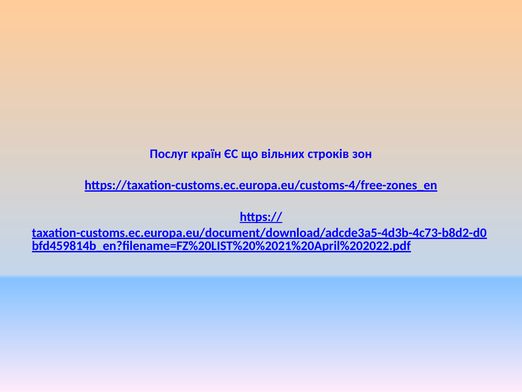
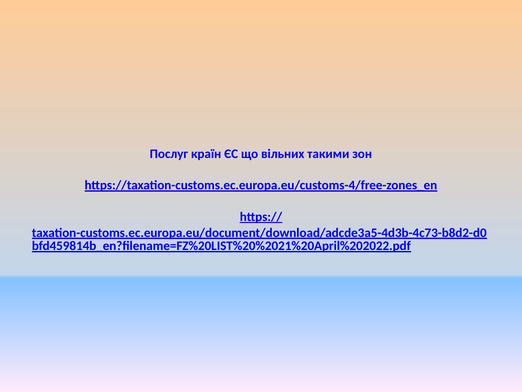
строків: строків -> такими
